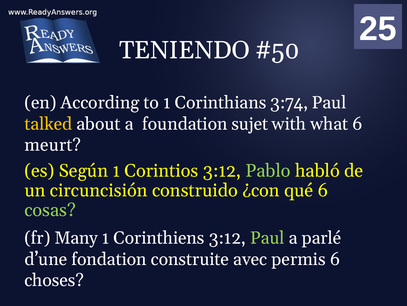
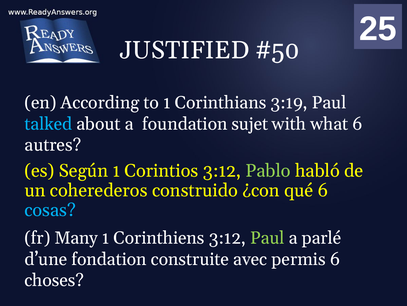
TENIENDO: TENIENDO -> JUSTIFIED
3:74: 3:74 -> 3:19
talked colour: yellow -> light blue
meurt: meurt -> autres
circuncisión: circuncisión -> coherederos
cosas colour: light green -> light blue
